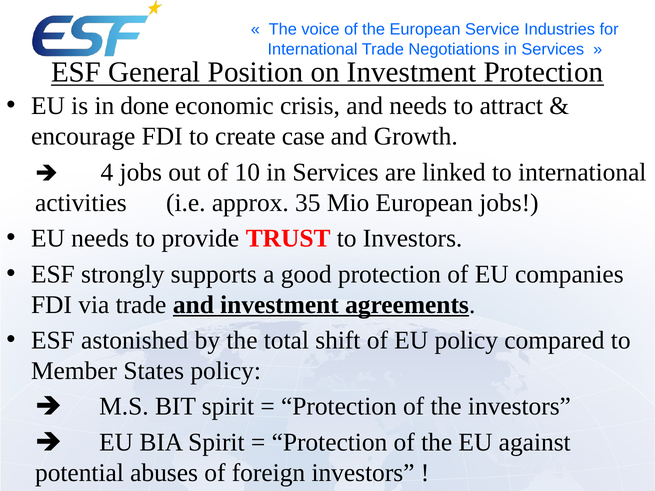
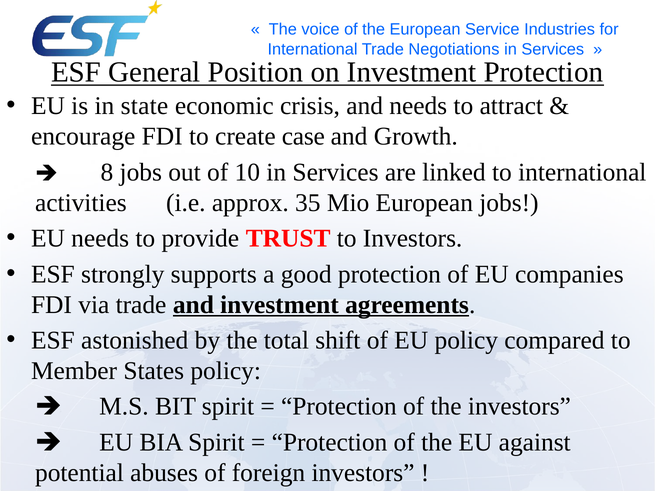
done: done -> state
4: 4 -> 8
